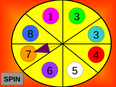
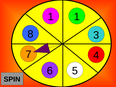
1 3: 3 -> 1
